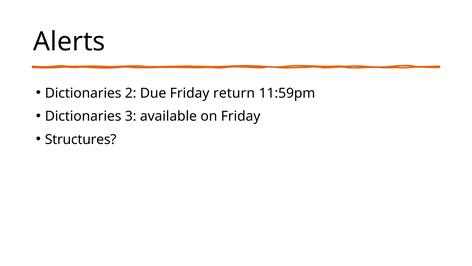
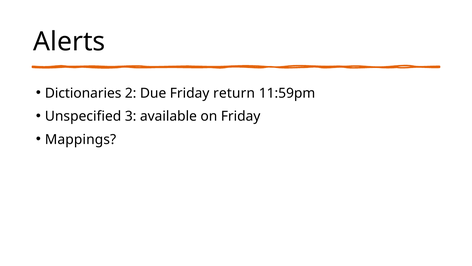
Dictionaries at (83, 116): Dictionaries -> Unspecified
Structures: Structures -> Mappings
